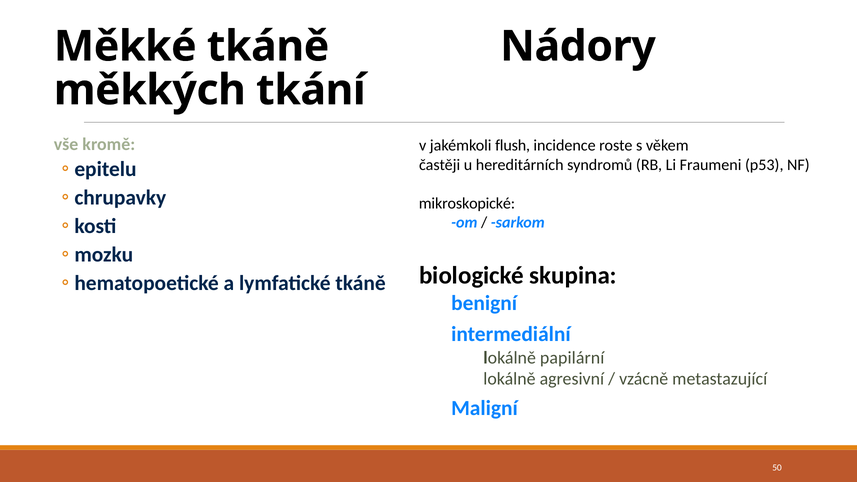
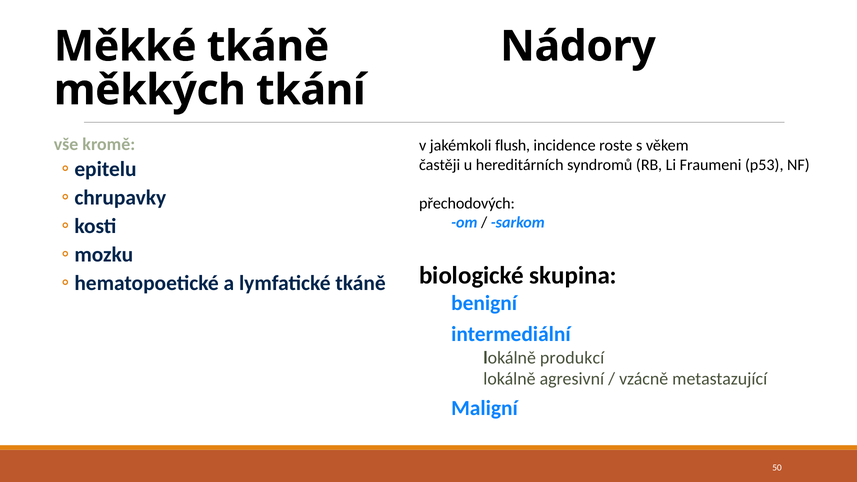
mikroskopické: mikroskopické -> přechodových
papilární: papilární -> produkcí
